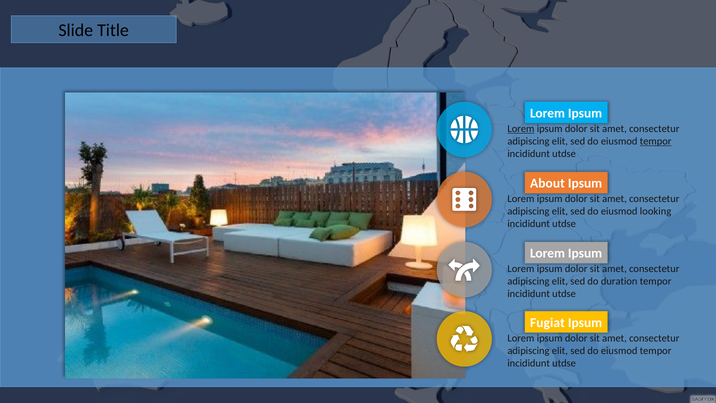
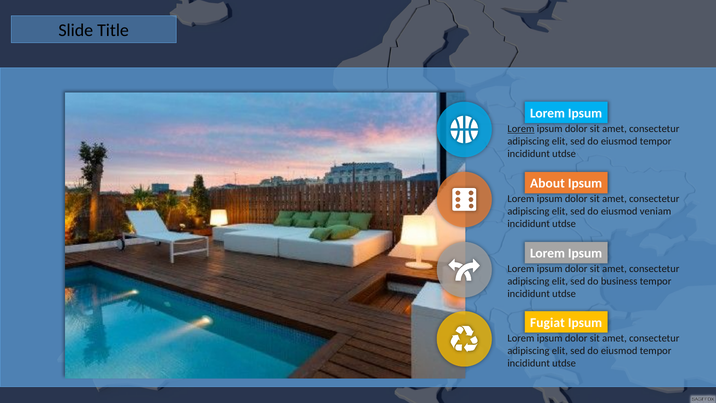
tempor at (656, 141) underline: present -> none
looking: looking -> veniam
duration: duration -> business
